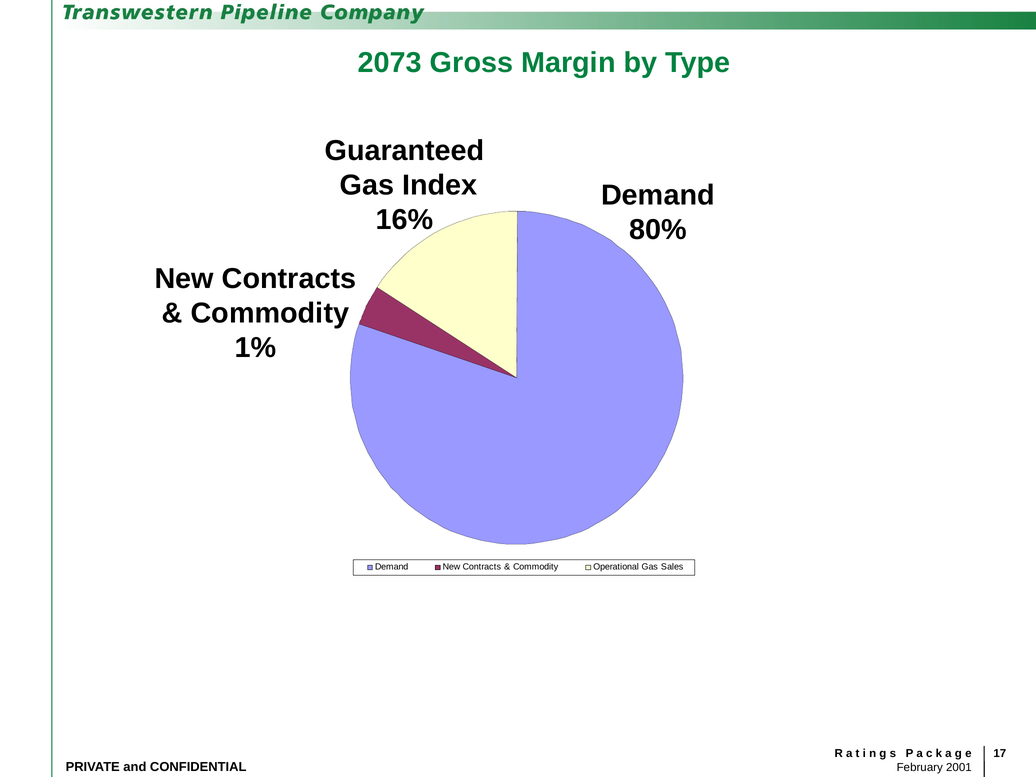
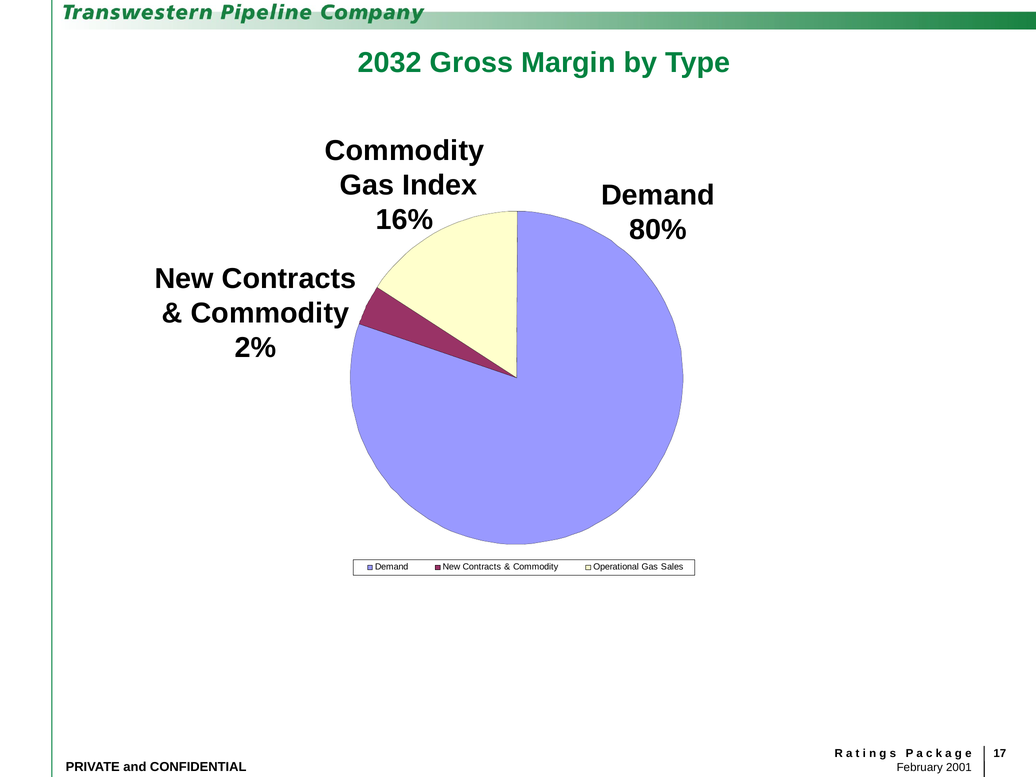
2073: 2073 -> 2032
Guaranteed at (405, 151): Guaranteed -> Commodity
1%: 1% -> 2%
